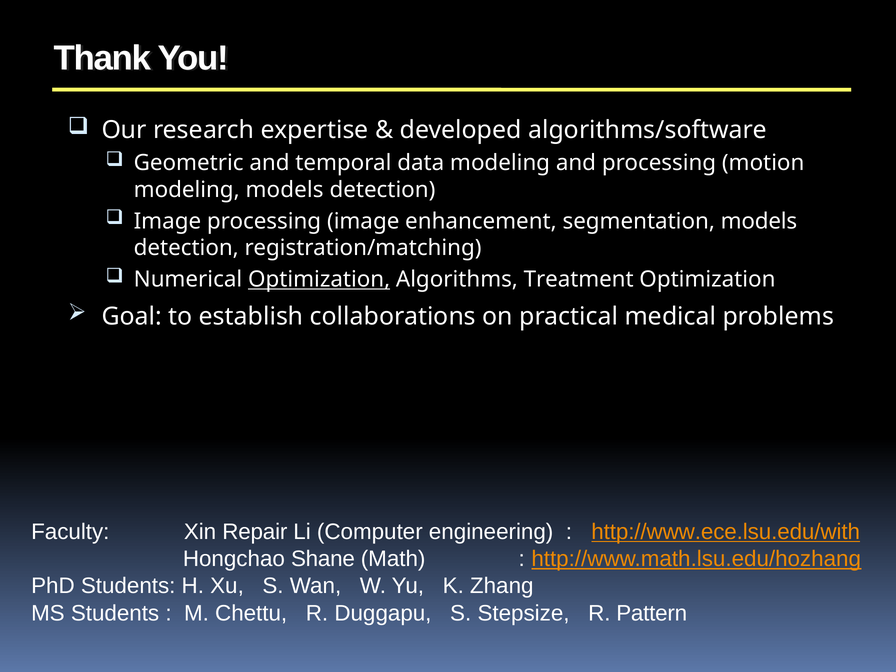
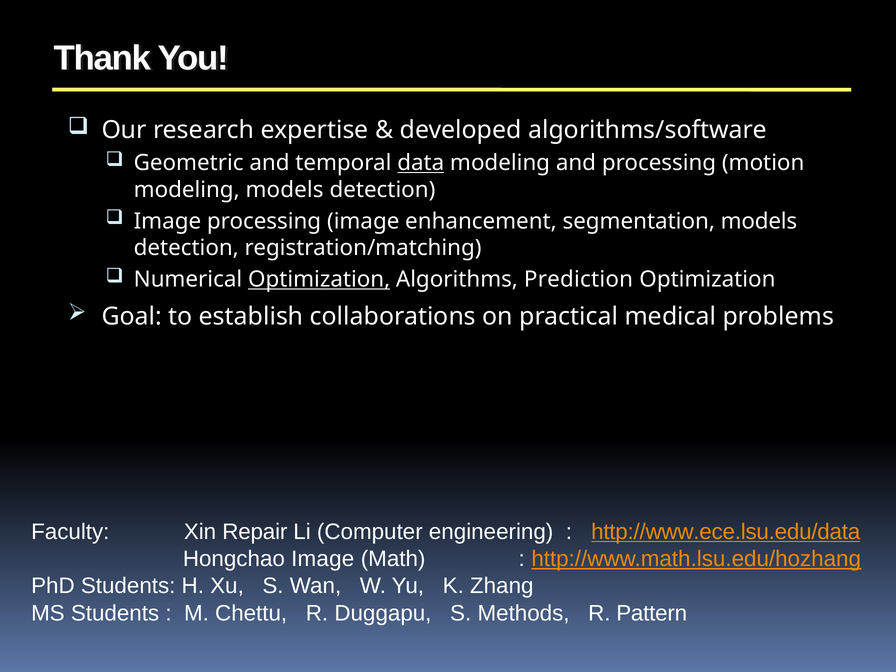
data underline: none -> present
Treatment: Treatment -> Prediction
http://www.ece.lsu.edu/with: http://www.ece.lsu.edu/with -> http://www.ece.lsu.edu/data
Hongchao Shane: Shane -> Image
Stepsize: Stepsize -> Methods
